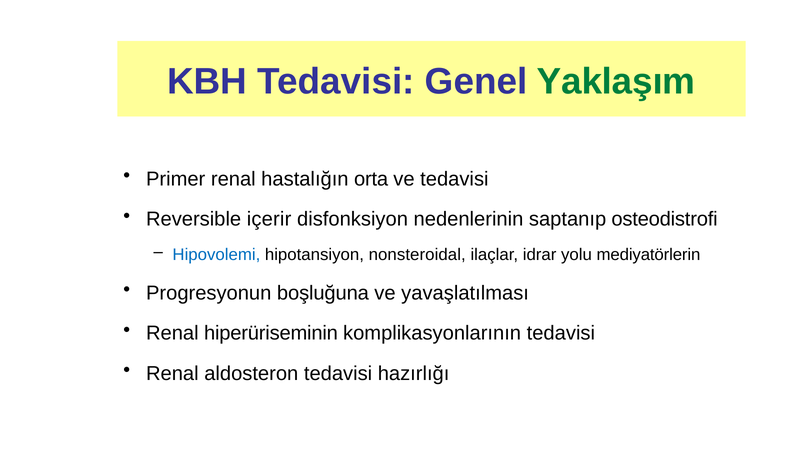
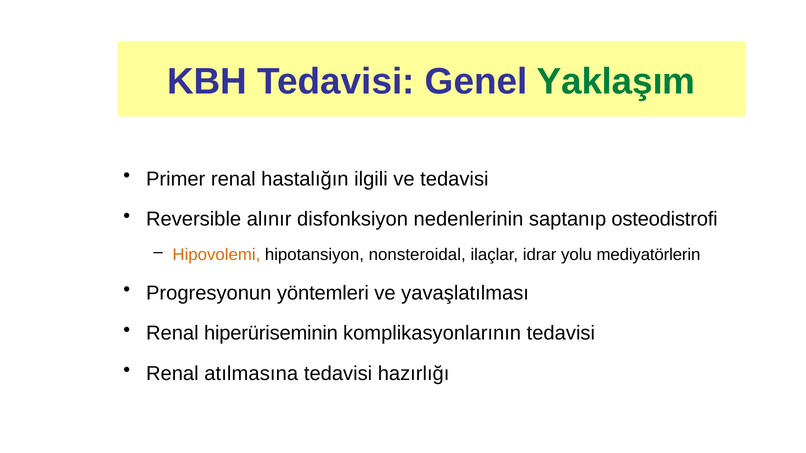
orta: orta -> ilgili
içerir: içerir -> alınır
Hipovolemi colour: blue -> orange
boşluğuna: boşluğuna -> yöntemleri
aldosteron: aldosteron -> atılmasına
